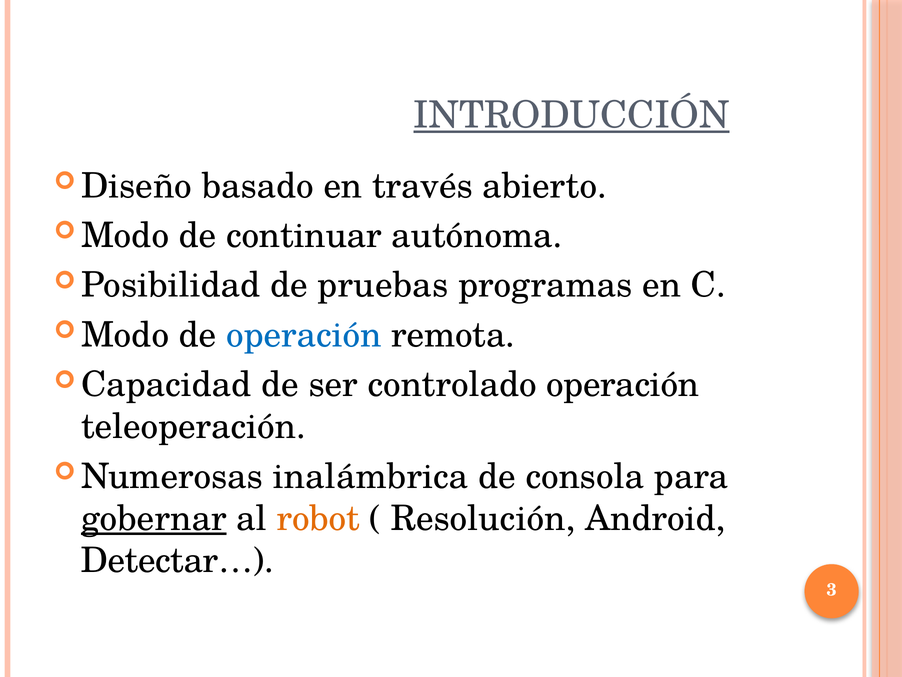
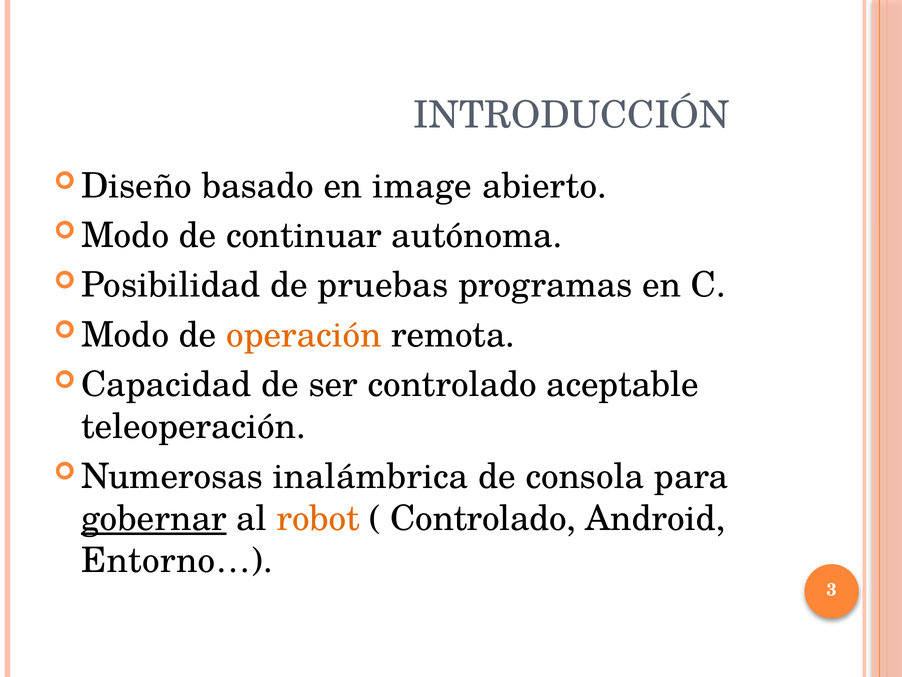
INTRODUCCIÓN underline: present -> none
través: través -> image
operación at (304, 335) colour: blue -> orange
controlado operación: operación -> aceptable
Resolución at (483, 518): Resolución -> Controlado
Detectar…: Detectar… -> Entorno…
